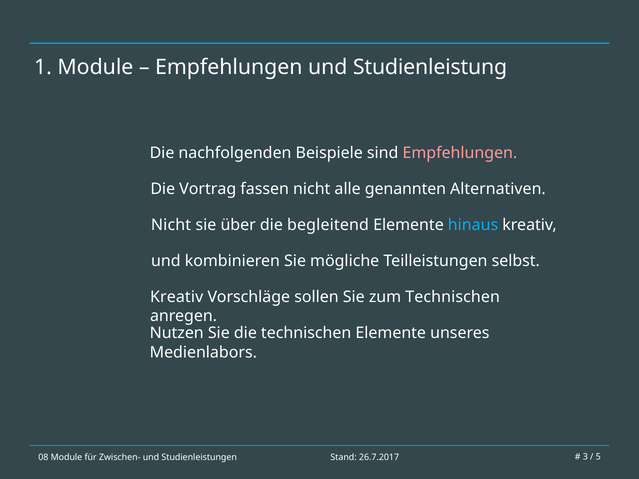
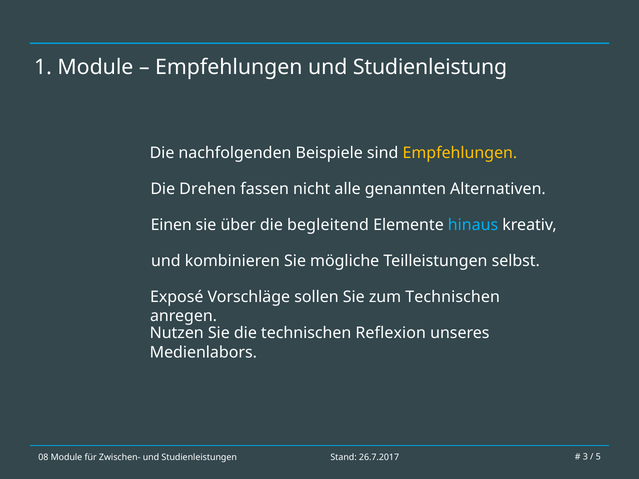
Empfehlungen at (460, 153) colour: pink -> yellow
Vortrag: Vortrag -> Drehen
Nicht at (171, 225): Nicht -> Einen
Kreativ at (177, 297): Kreativ -> Exposé
technischen Elemente: Elemente -> Reflexion
